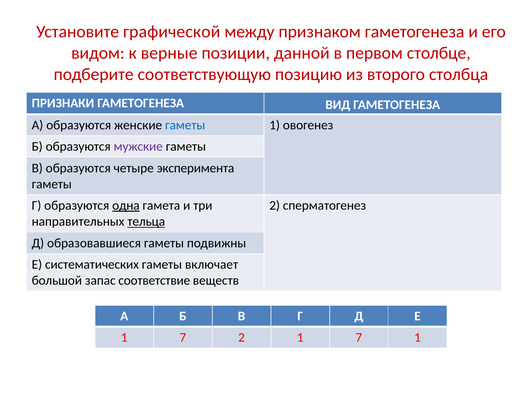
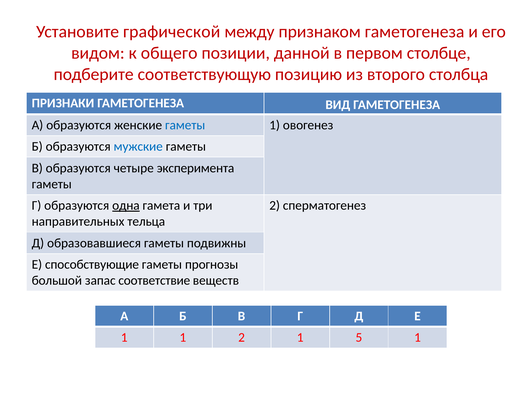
верные: верные -> общего
мужские colour: purple -> blue
тельца underline: present -> none
систематических: систематических -> способствующие
включает: включает -> прогнозы
7 at (183, 338): 7 -> 1
2 1 7: 7 -> 5
